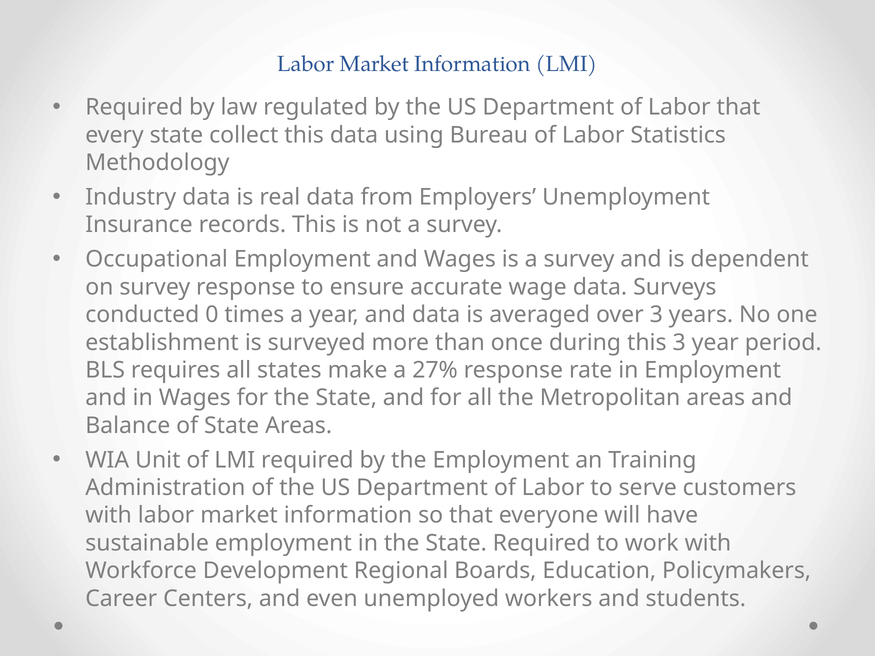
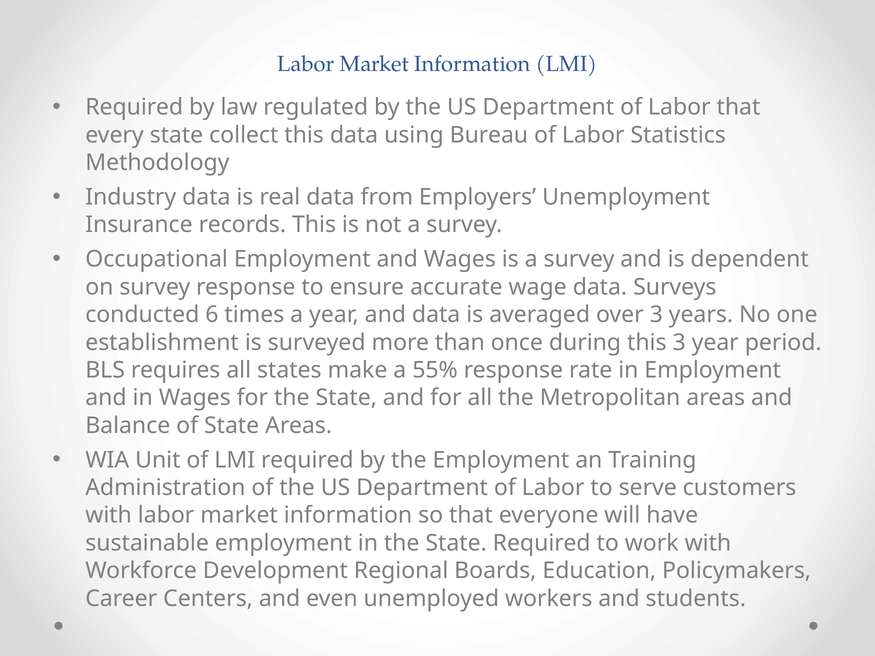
0: 0 -> 6
27%: 27% -> 55%
